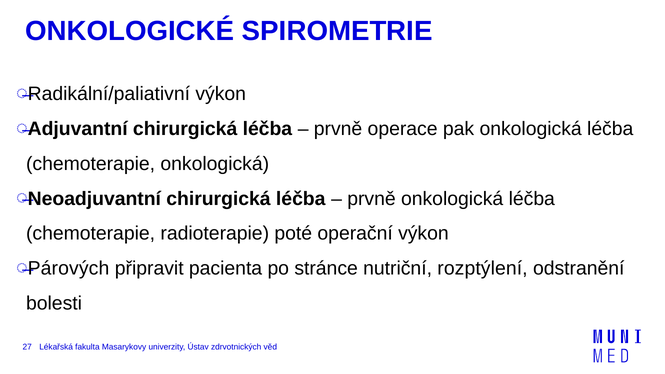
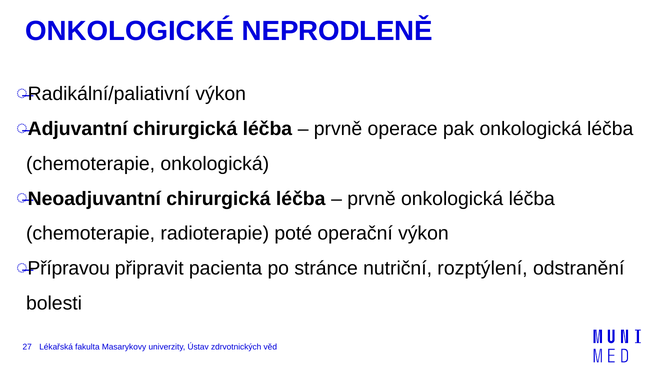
SPIROMETRIE: SPIROMETRIE -> NEPRODLENĚ
Párových: Párových -> Přípravou
